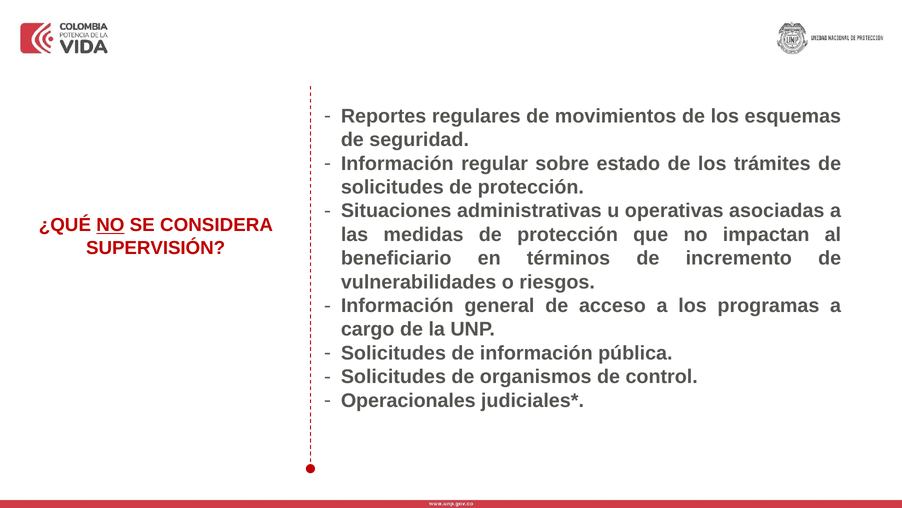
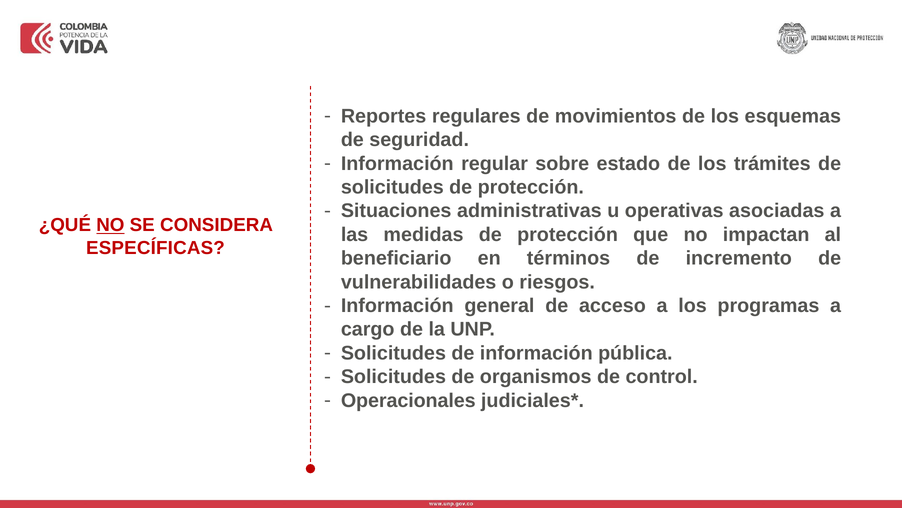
SUPERVISIÓN: SUPERVISIÓN -> ESPECÍFICAS
